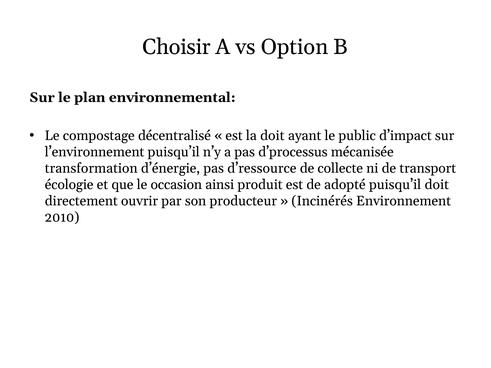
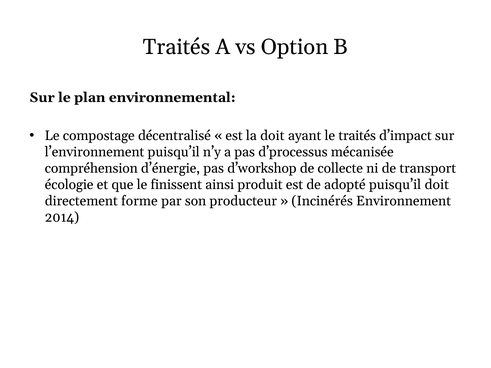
Choisir at (177, 47): Choisir -> Traités
le public: public -> traités
transformation: transformation -> compréhension
d’ressource: d’ressource -> d’workshop
occasion: occasion -> finissent
ouvrir: ouvrir -> forme
2010: 2010 -> 2014
